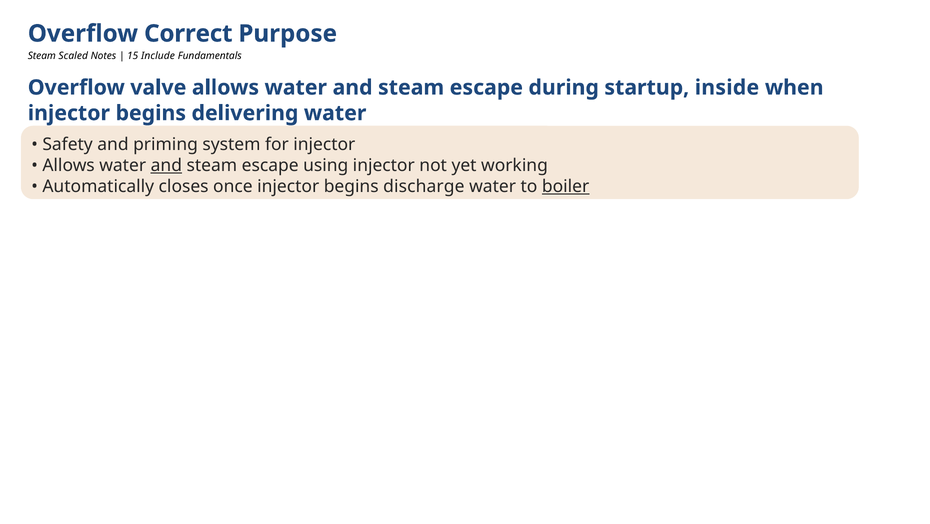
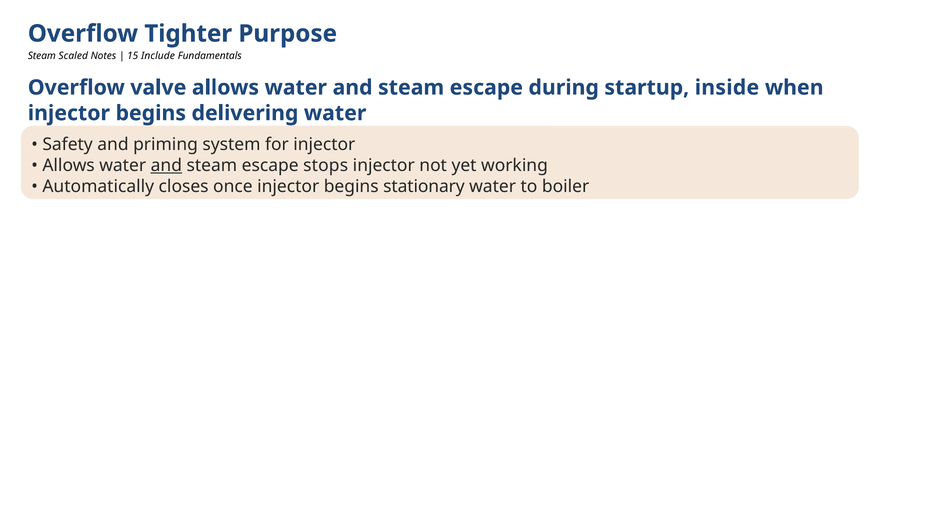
Correct: Correct -> Tighter
using: using -> stops
discharge: discharge -> stationary
boiler underline: present -> none
